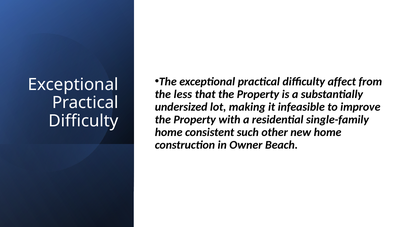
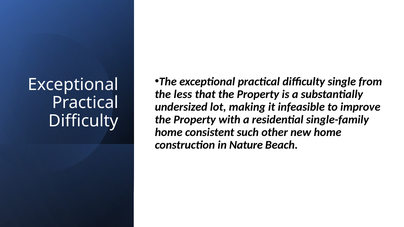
affect: affect -> single
Owner: Owner -> Nature
